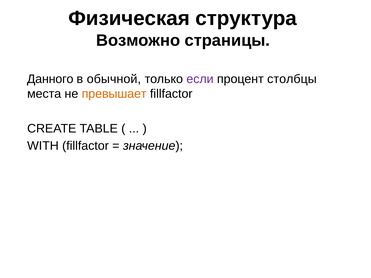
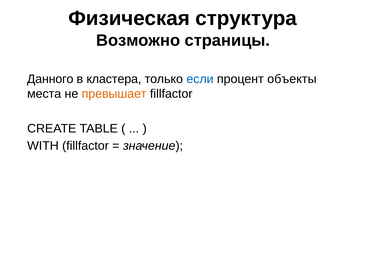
обычной: обычной -> кластера
если colour: purple -> blue
столбцы: столбцы -> объекты
